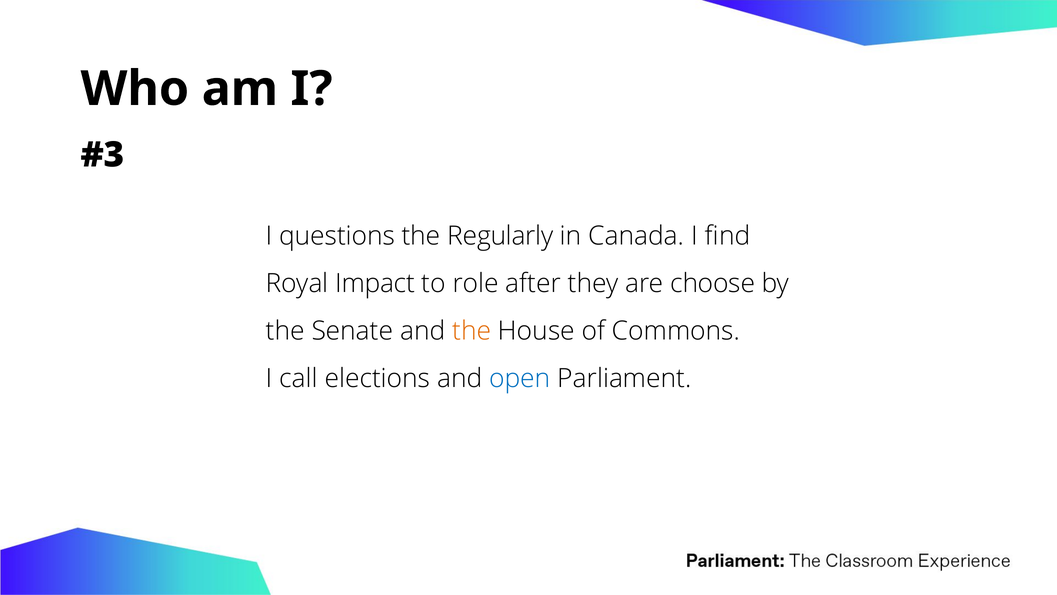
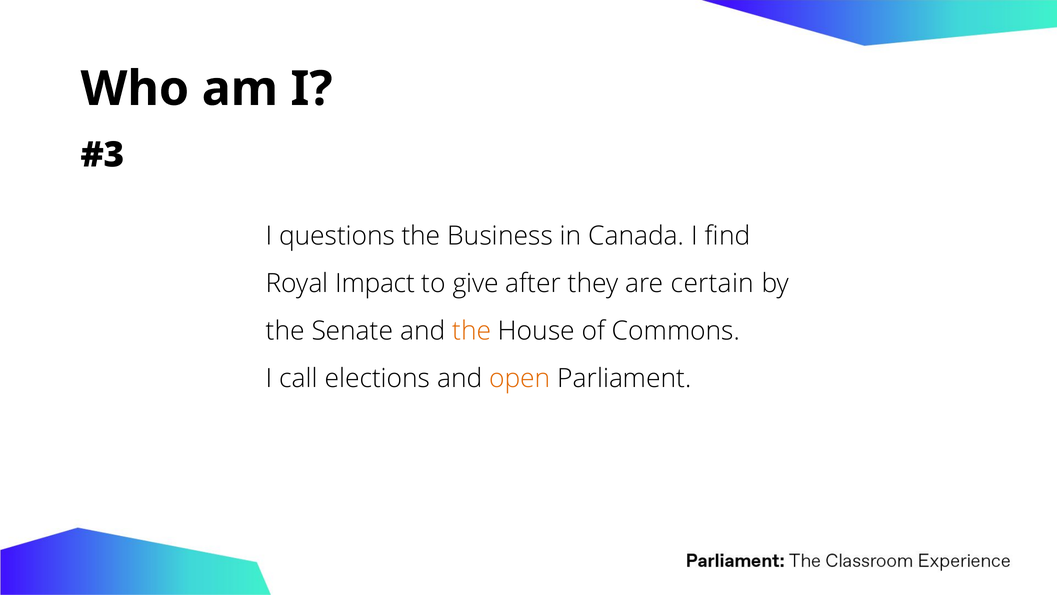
Regularly: Regularly -> Business
role: role -> give
choose: choose -> certain
open colour: blue -> orange
